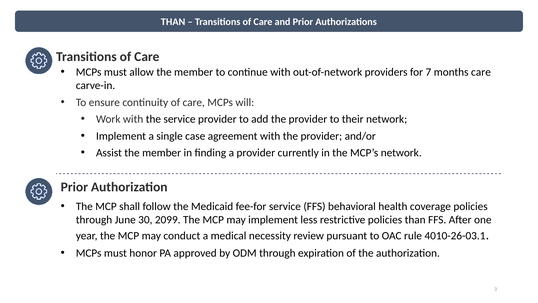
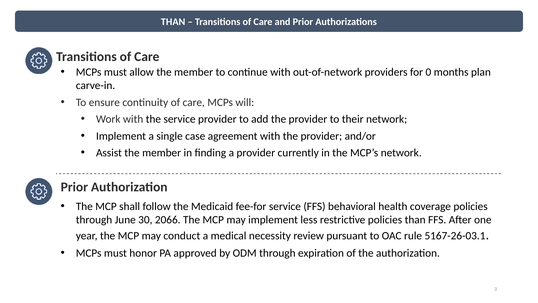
7: 7 -> 0
months care: care -> plan
2099: 2099 -> 2066
4010-26-03.1: 4010-26-03.1 -> 5167-26-03.1
